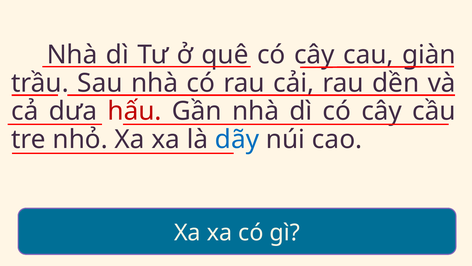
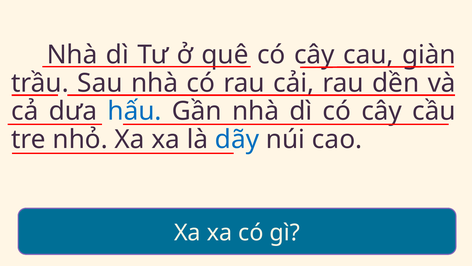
hấu colour: red -> blue
